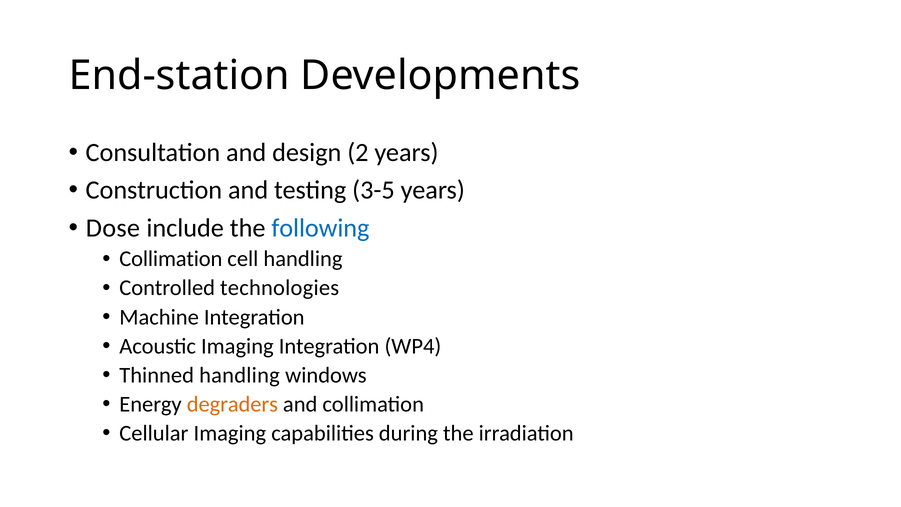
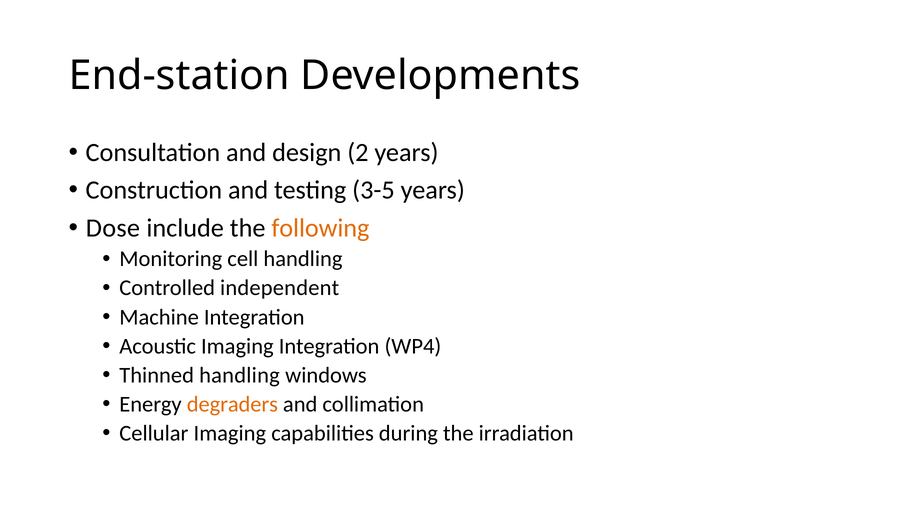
following colour: blue -> orange
Collimation at (171, 259): Collimation -> Monitoring
technologies: technologies -> independent
